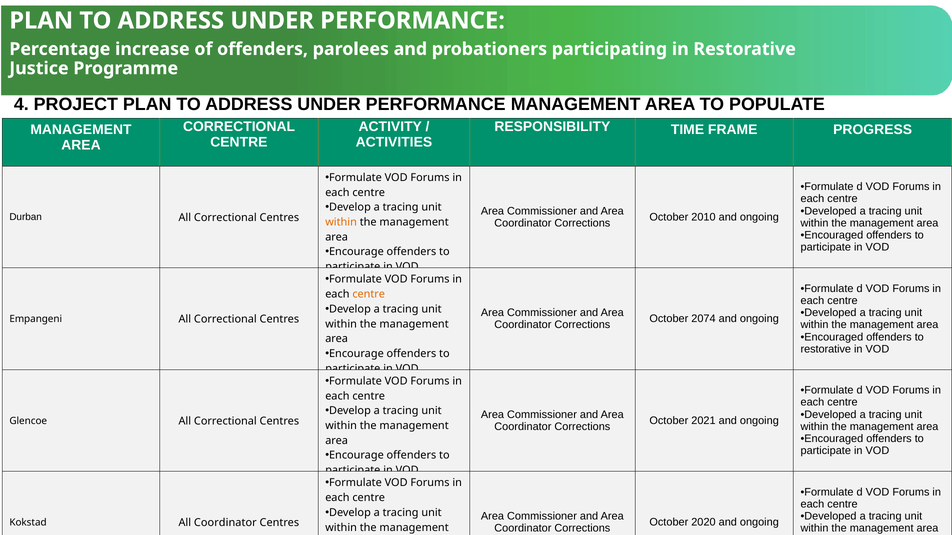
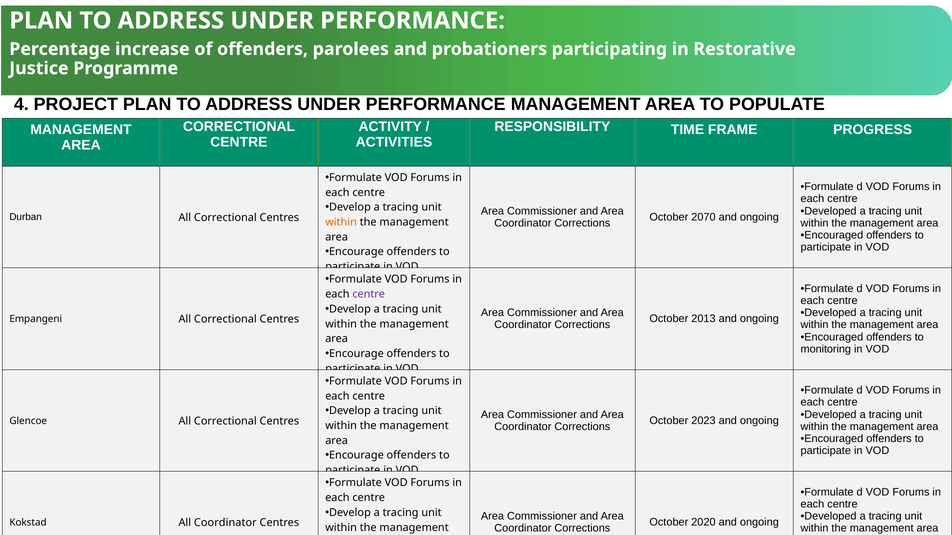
2010: 2010 -> 2070
centre at (369, 294) colour: orange -> purple
2074: 2074 -> 2013
restorative at (826, 349): restorative -> monitoring
2021: 2021 -> 2023
